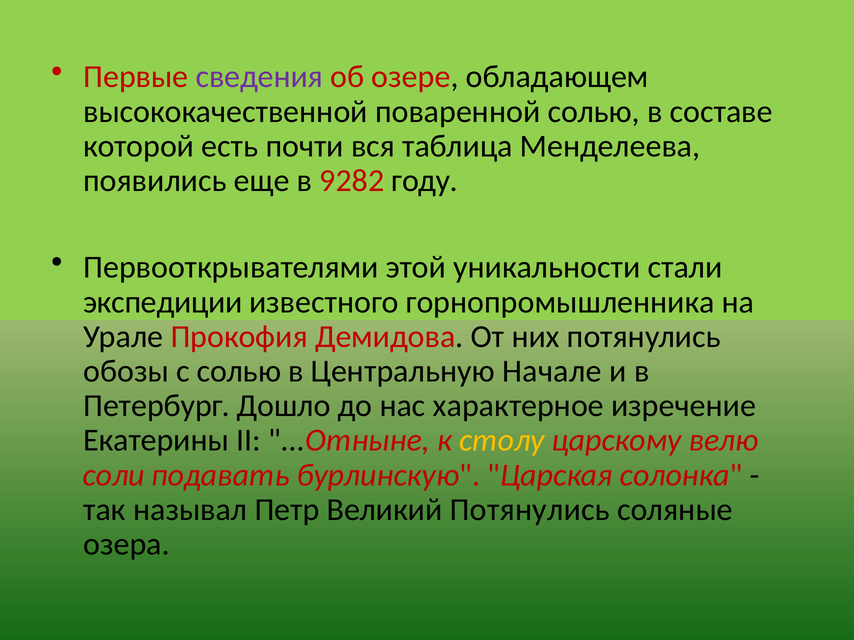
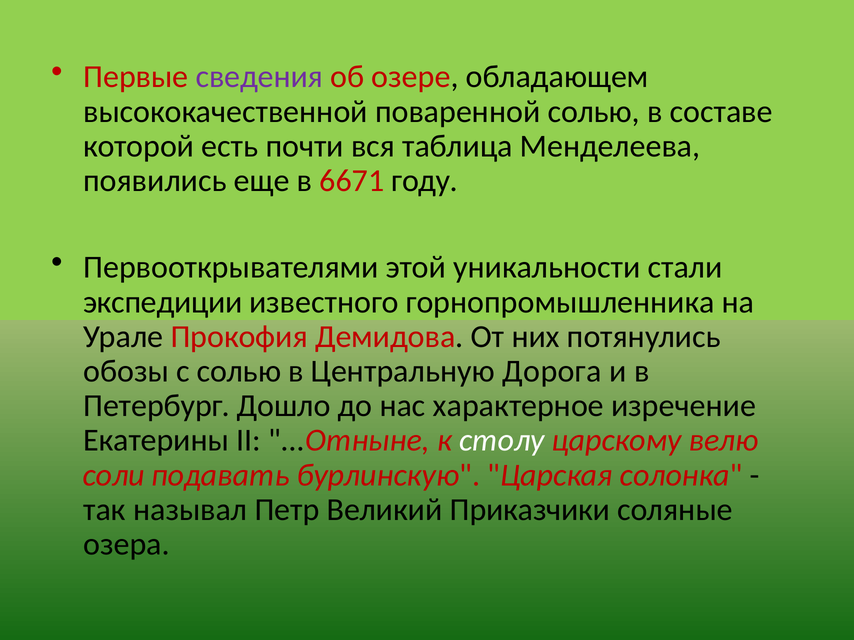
9282: 9282 -> 6671
Начале: Начале -> Дорога
столу colour: yellow -> white
Великий Потянулись: Потянулись -> Приказчики
